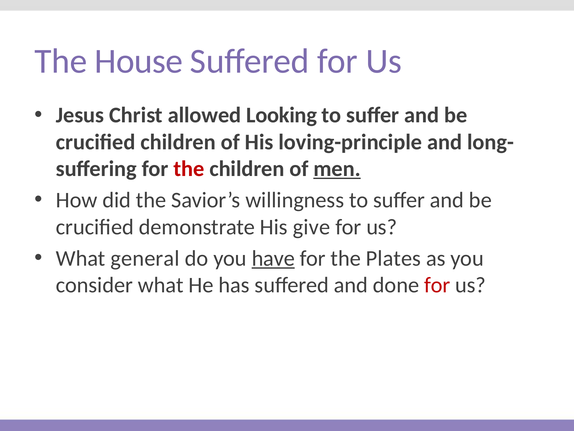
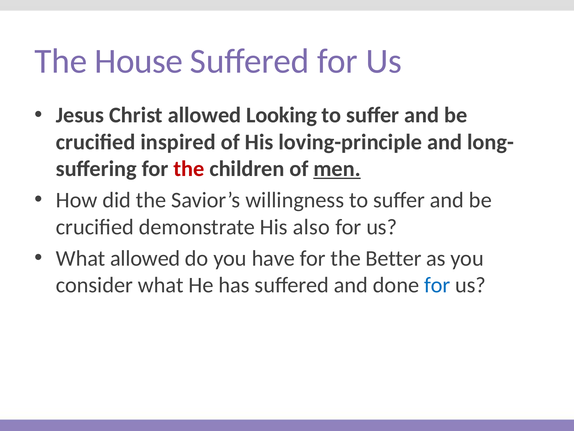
crucified children: children -> inspired
give: give -> also
What general: general -> allowed
have underline: present -> none
Plates: Plates -> Better
for at (437, 285) colour: red -> blue
